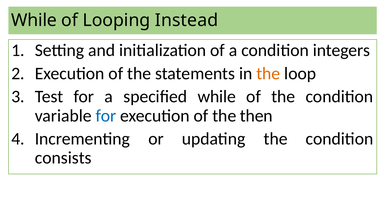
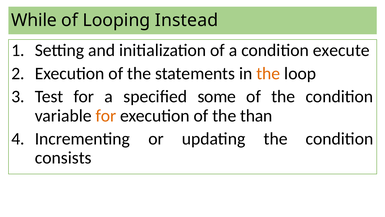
integers: integers -> execute
specified while: while -> some
for at (106, 115) colour: blue -> orange
then: then -> than
